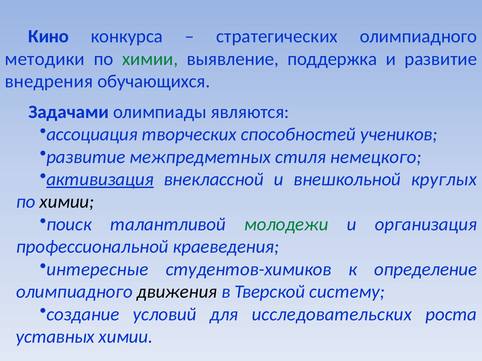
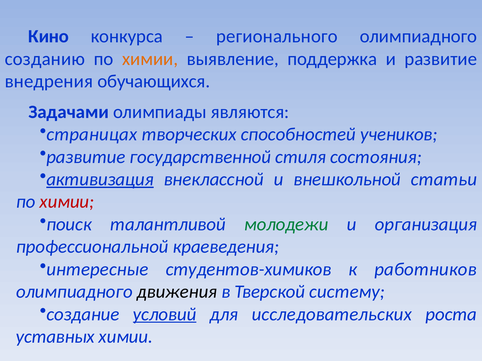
стратегических: стратегических -> регионального
методики: методики -> созданию
химии at (150, 59) colour: green -> orange
ассоциация: ассоциация -> страницах
межпредметных: межпредметных -> государственной
немецкого: немецкого -> состояния
круглых: круглых -> статьи
химии at (67, 202) colour: black -> red
определение: определение -> работников
условий underline: none -> present
